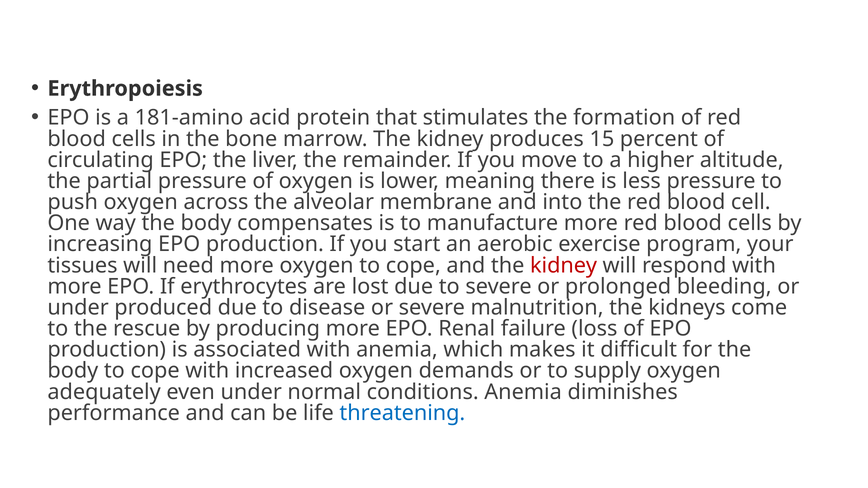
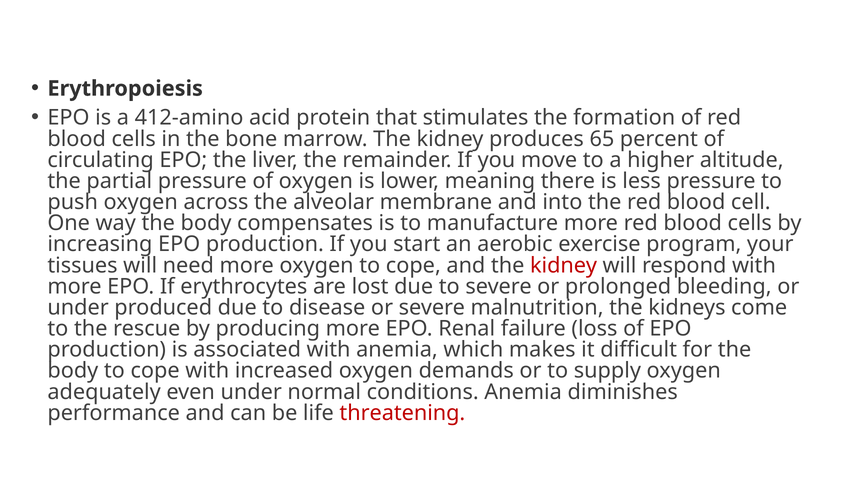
181-amino: 181-amino -> 412-amino
15: 15 -> 65
threatening colour: blue -> red
